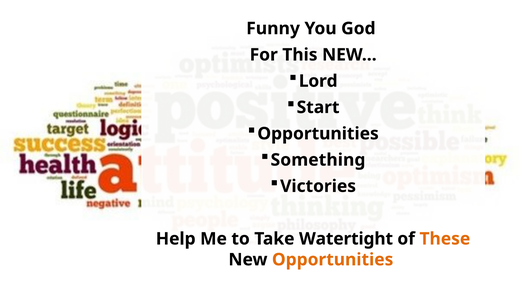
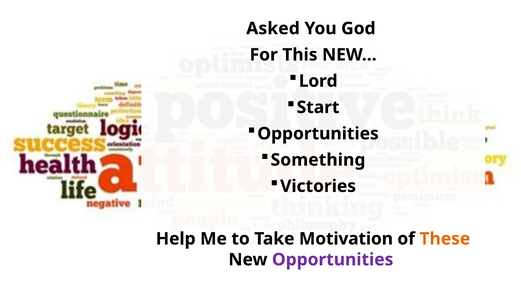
Funny: Funny -> Asked
Watertight: Watertight -> Motivation
Opportunities at (333, 260) colour: orange -> purple
